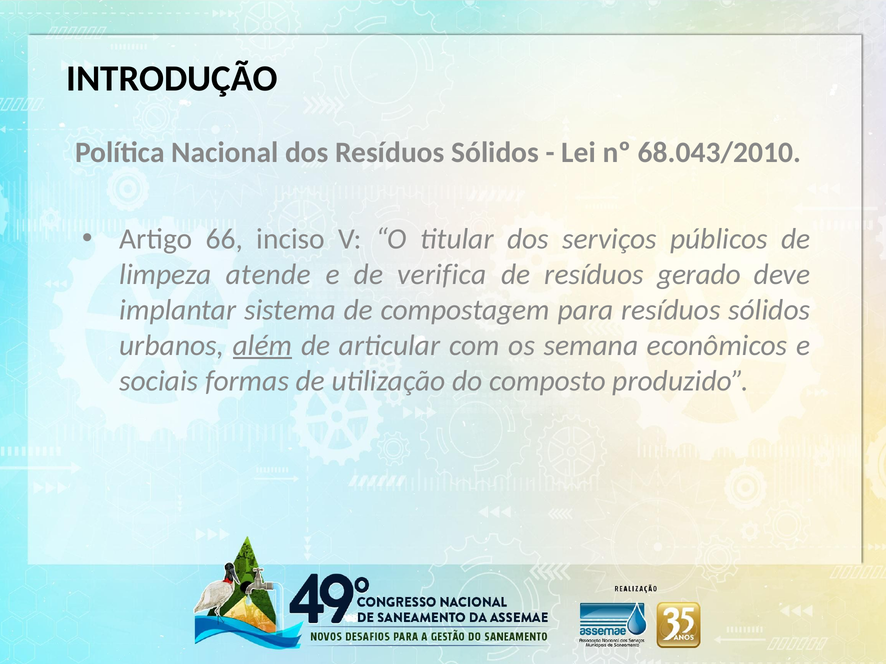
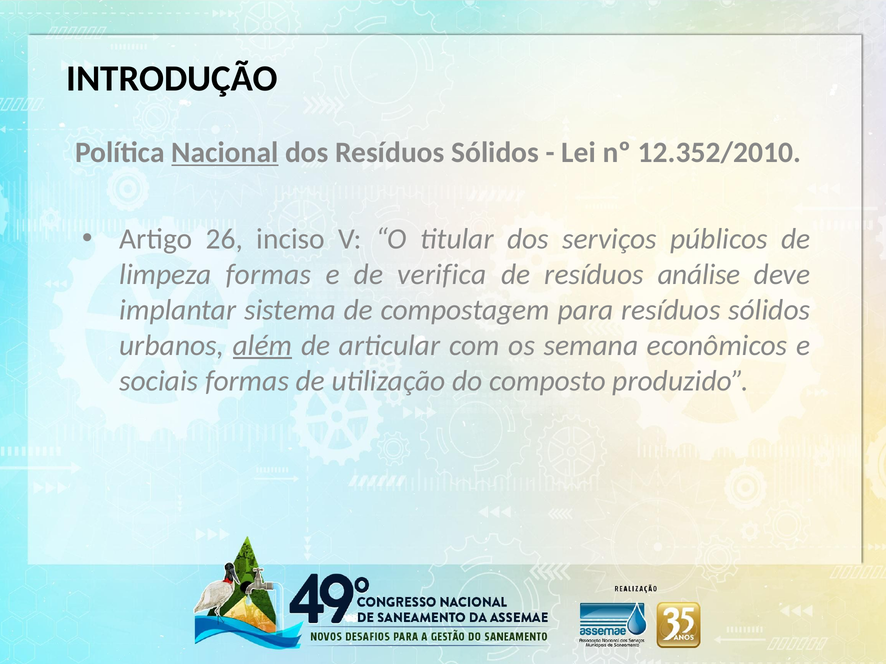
Nacional underline: none -> present
68.043/2010: 68.043/2010 -> 12.352/2010
66: 66 -> 26
limpeza atende: atende -> formas
gerado: gerado -> análise
